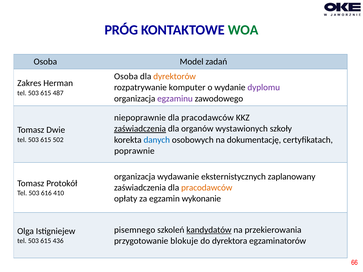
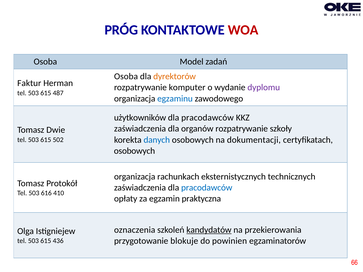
WOA colour: green -> red
Zakres: Zakres -> Faktur
egzaminu colour: purple -> blue
niepoprawnie: niepoprawnie -> użytkowników
zaświadczenia at (140, 129) underline: present -> none
organów wystawionych: wystawionych -> rozpatrywanie
dokumentację: dokumentację -> dokumentacji
poprawnie at (134, 151): poprawnie -> osobowych
wydawanie: wydawanie -> rachunkach
zaplanowany: zaplanowany -> technicznych
pracodawców at (207, 188) colour: orange -> blue
wykonanie: wykonanie -> praktyczna
pisemnego: pisemnego -> oznaczenia
dyrektora: dyrektora -> powinien
